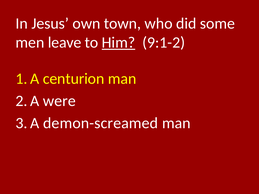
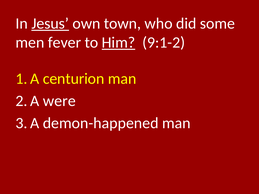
Jesus underline: none -> present
leave: leave -> fever
demon-screamed: demon-screamed -> demon-happened
